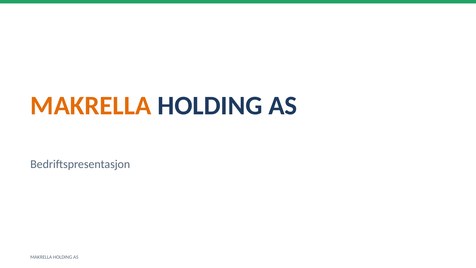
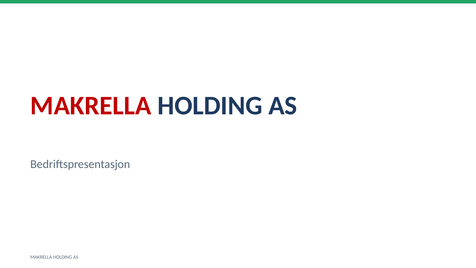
MAKRELLA at (91, 106) colour: orange -> red
